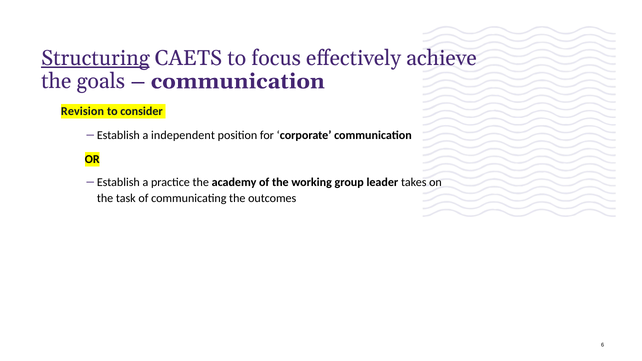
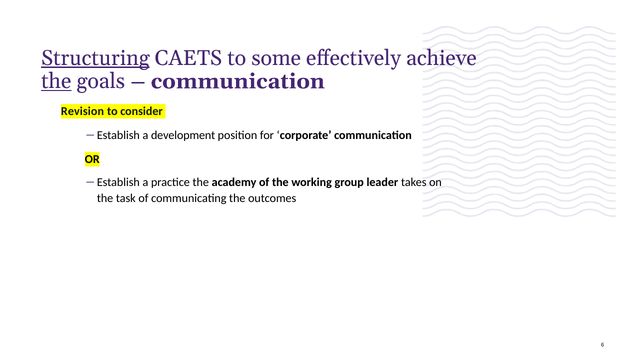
focus: focus -> some
the at (56, 81) underline: none -> present
independent: independent -> development
